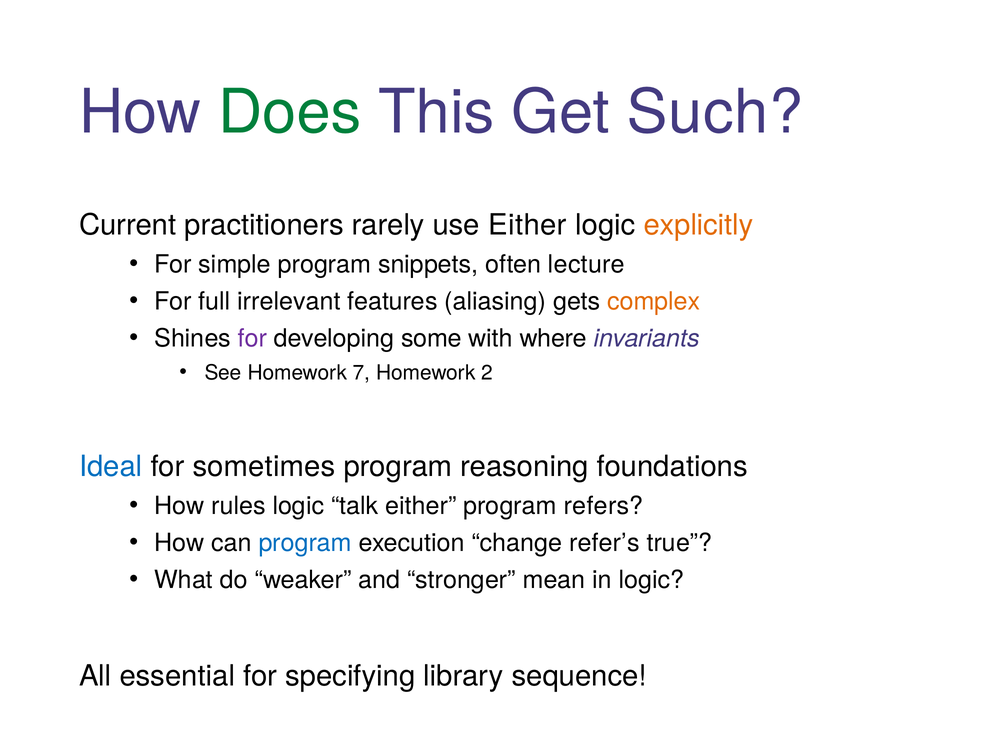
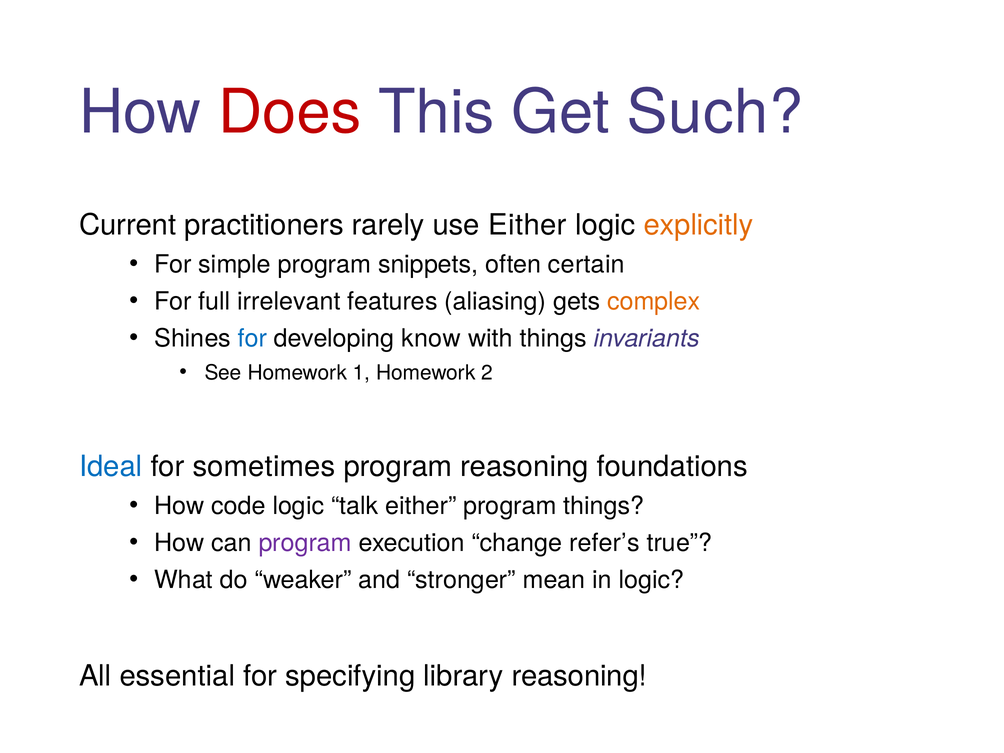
Does colour: green -> red
lecture: lecture -> certain
for at (252, 339) colour: purple -> blue
some: some -> know
with where: where -> things
7: 7 -> 1
rules: rules -> code
program refers: refers -> things
program at (305, 543) colour: blue -> purple
library sequence: sequence -> reasoning
